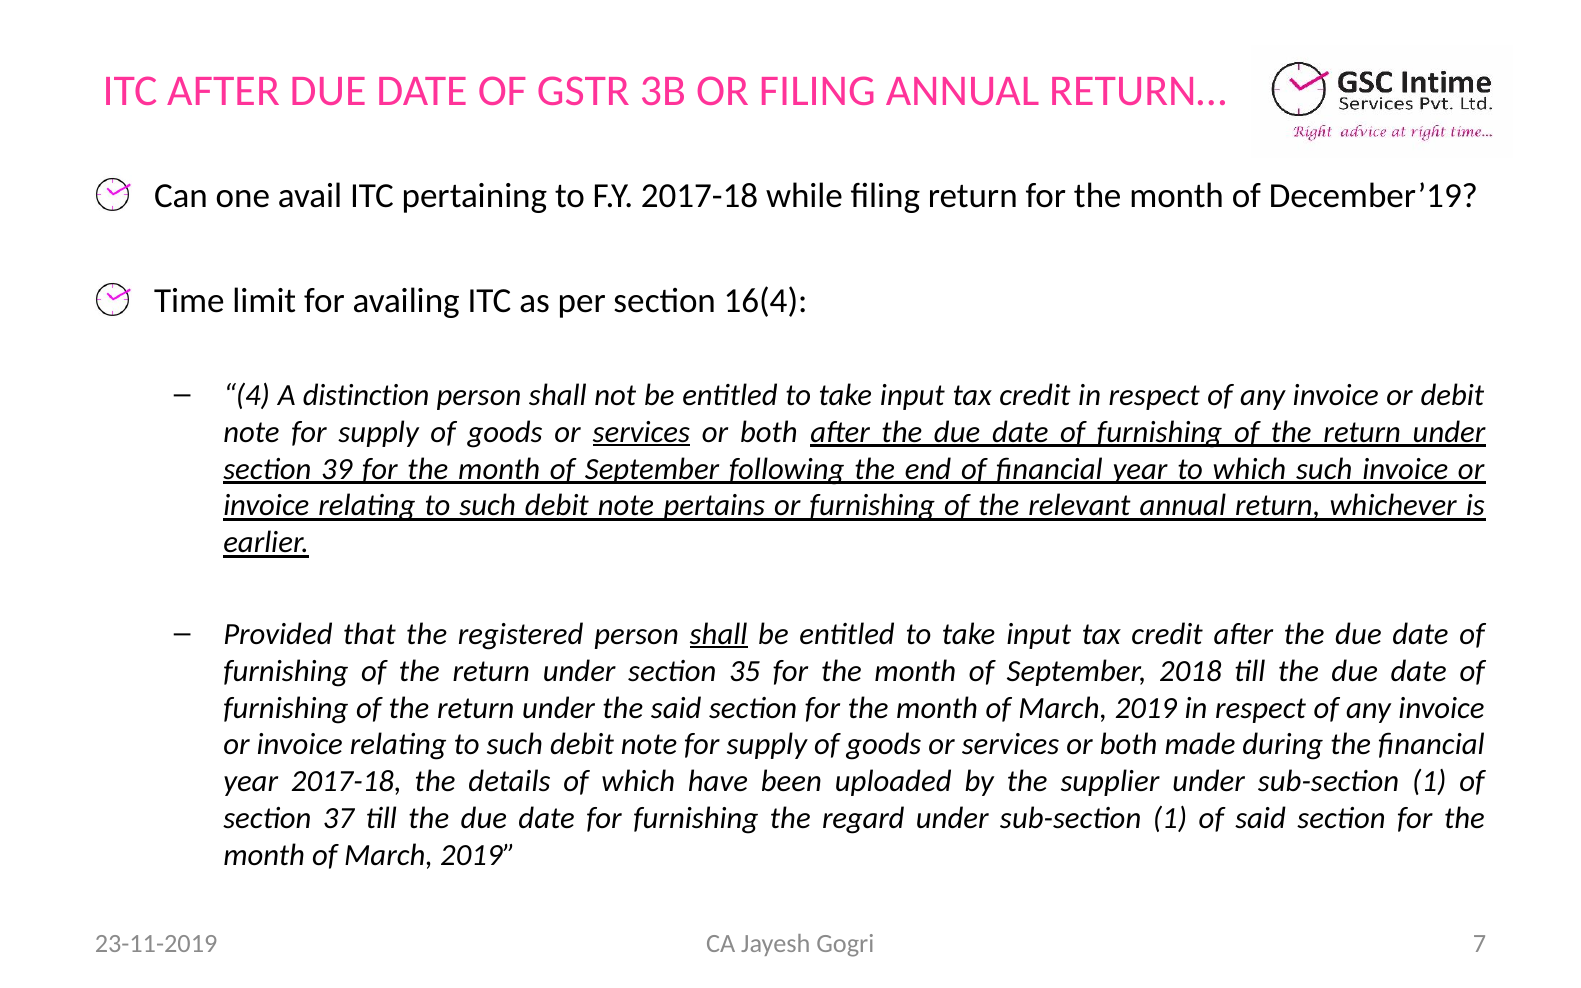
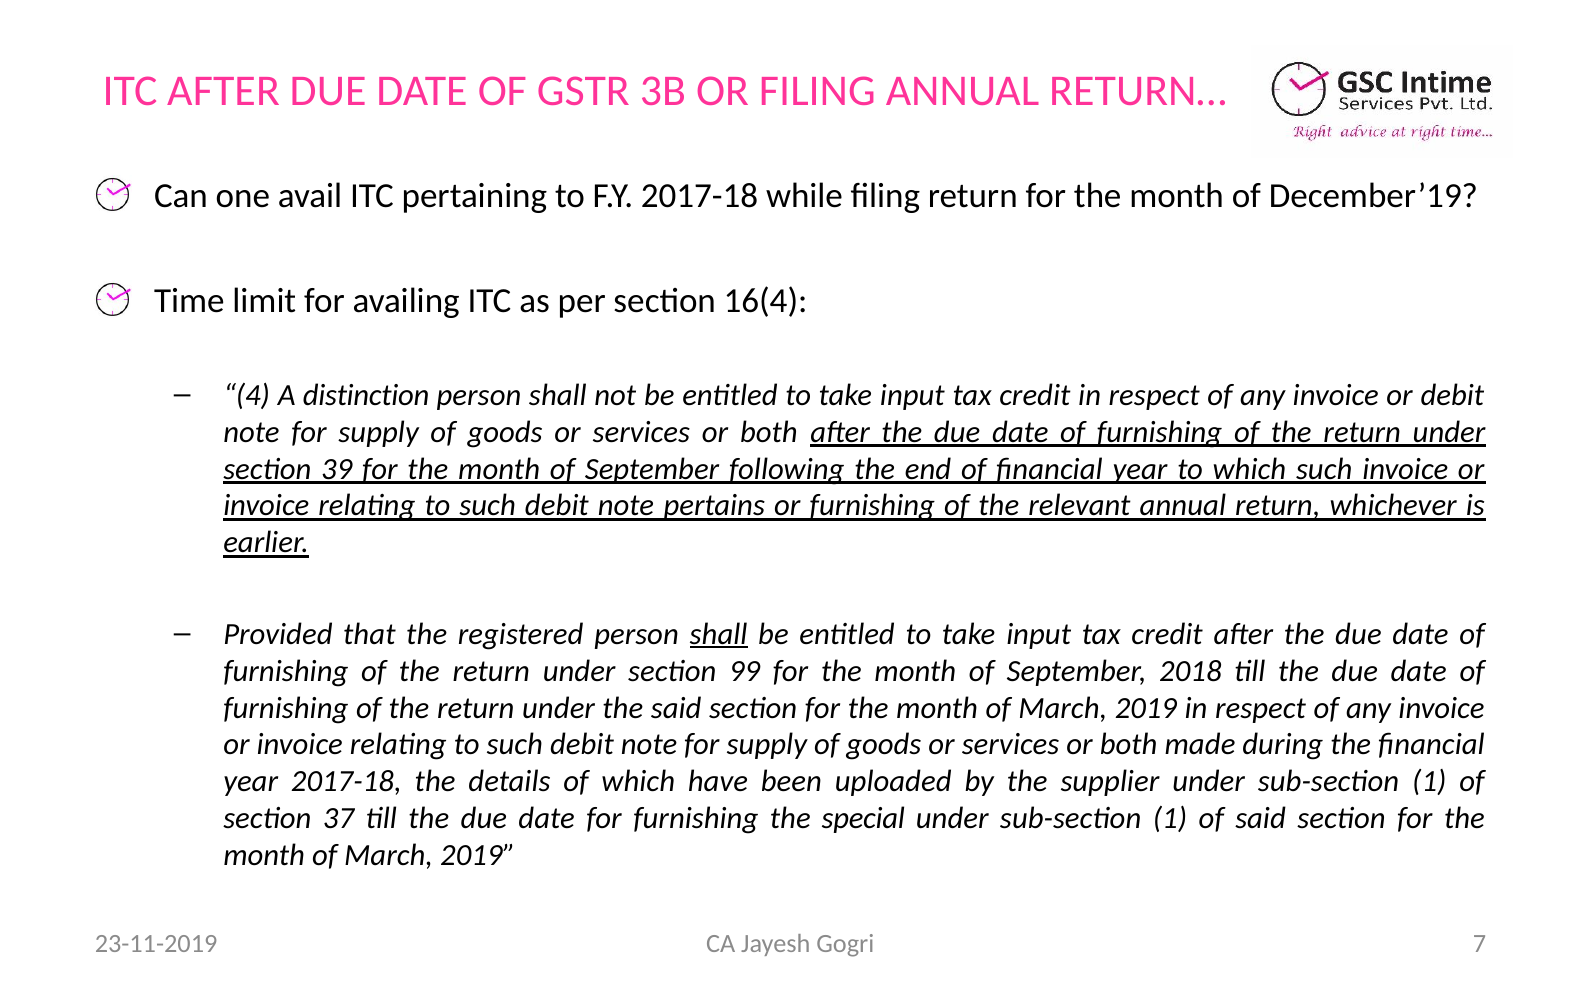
services at (641, 432) underline: present -> none
35: 35 -> 99
regard: regard -> special
